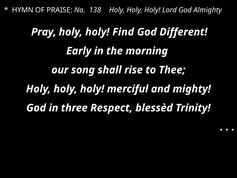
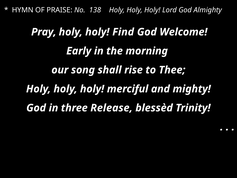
Different: Different -> Welcome
Respect: Respect -> Release
